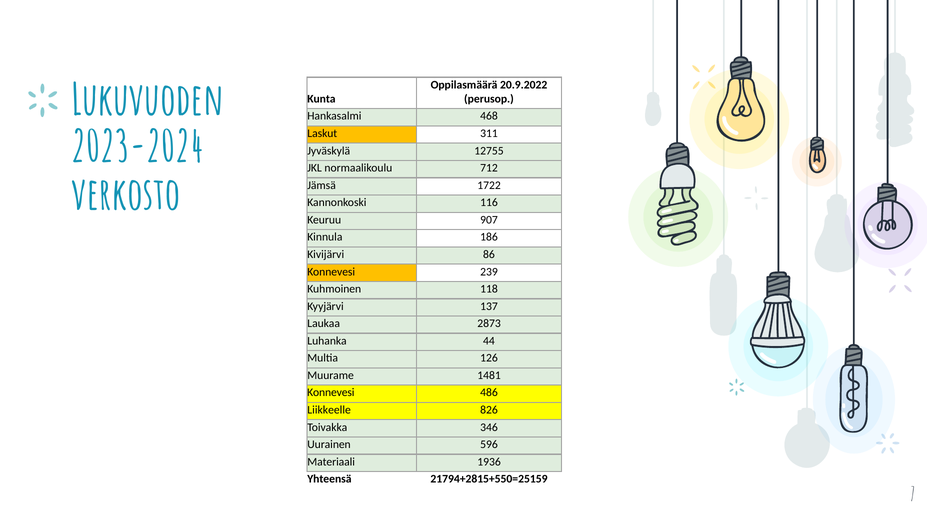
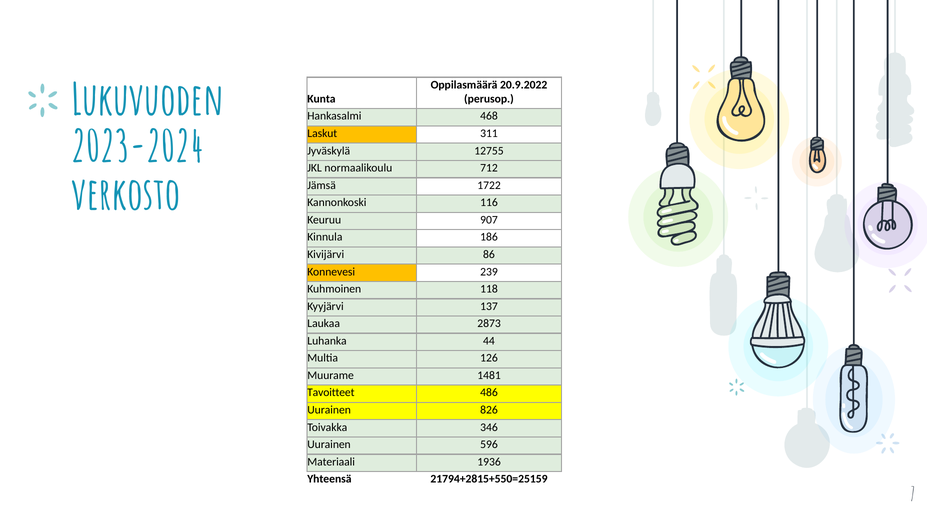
Konnevesi at (331, 392): Konnevesi -> Tavoitteet
Liikkeelle at (329, 409): Liikkeelle -> Uurainen
